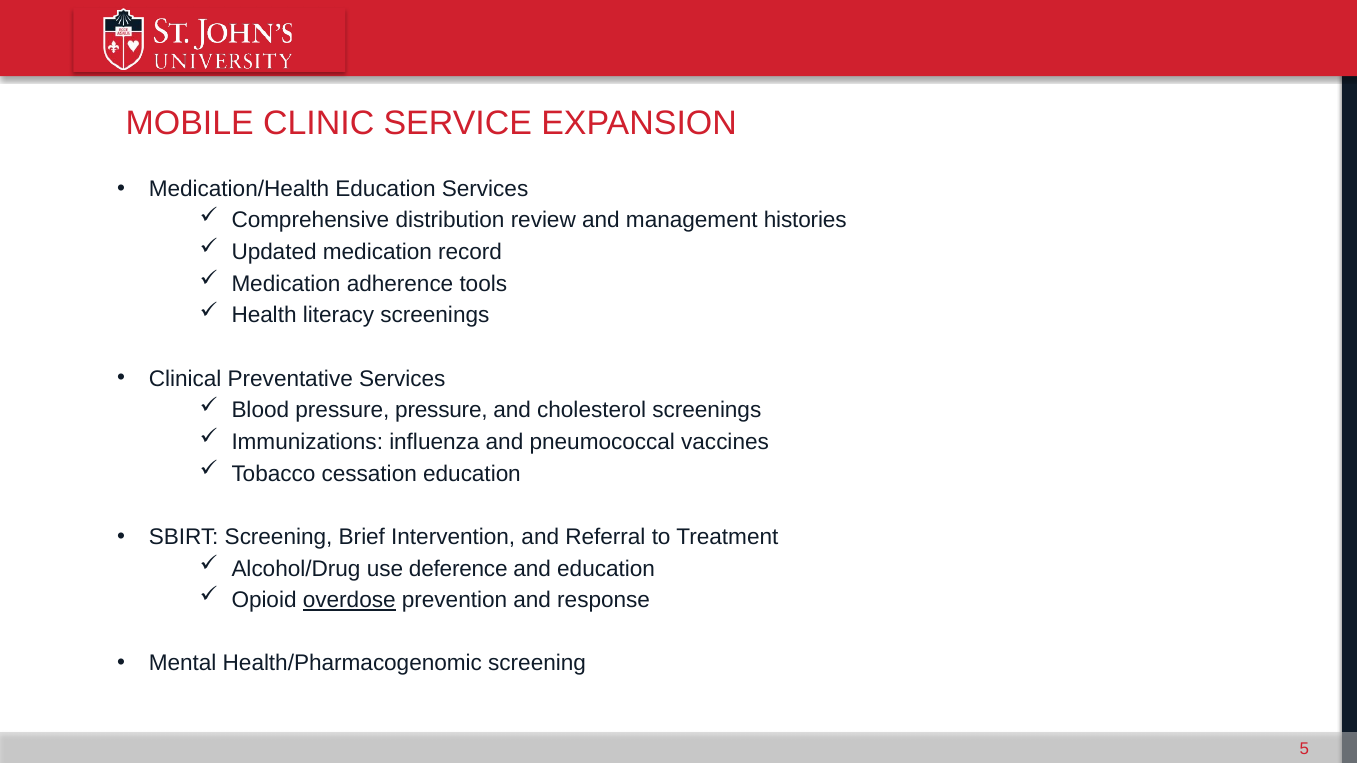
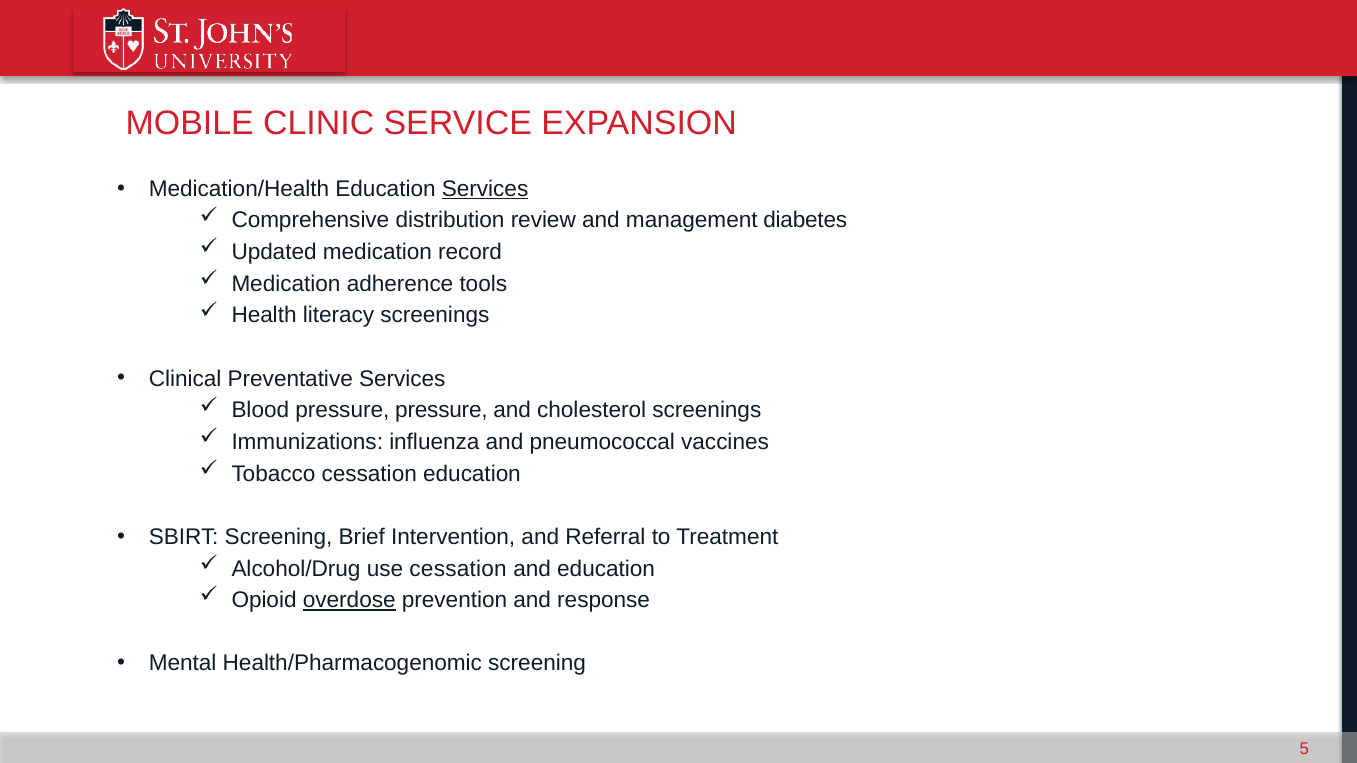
Services at (485, 189) underline: none -> present
histories: histories -> diabetes
use deference: deference -> cessation
